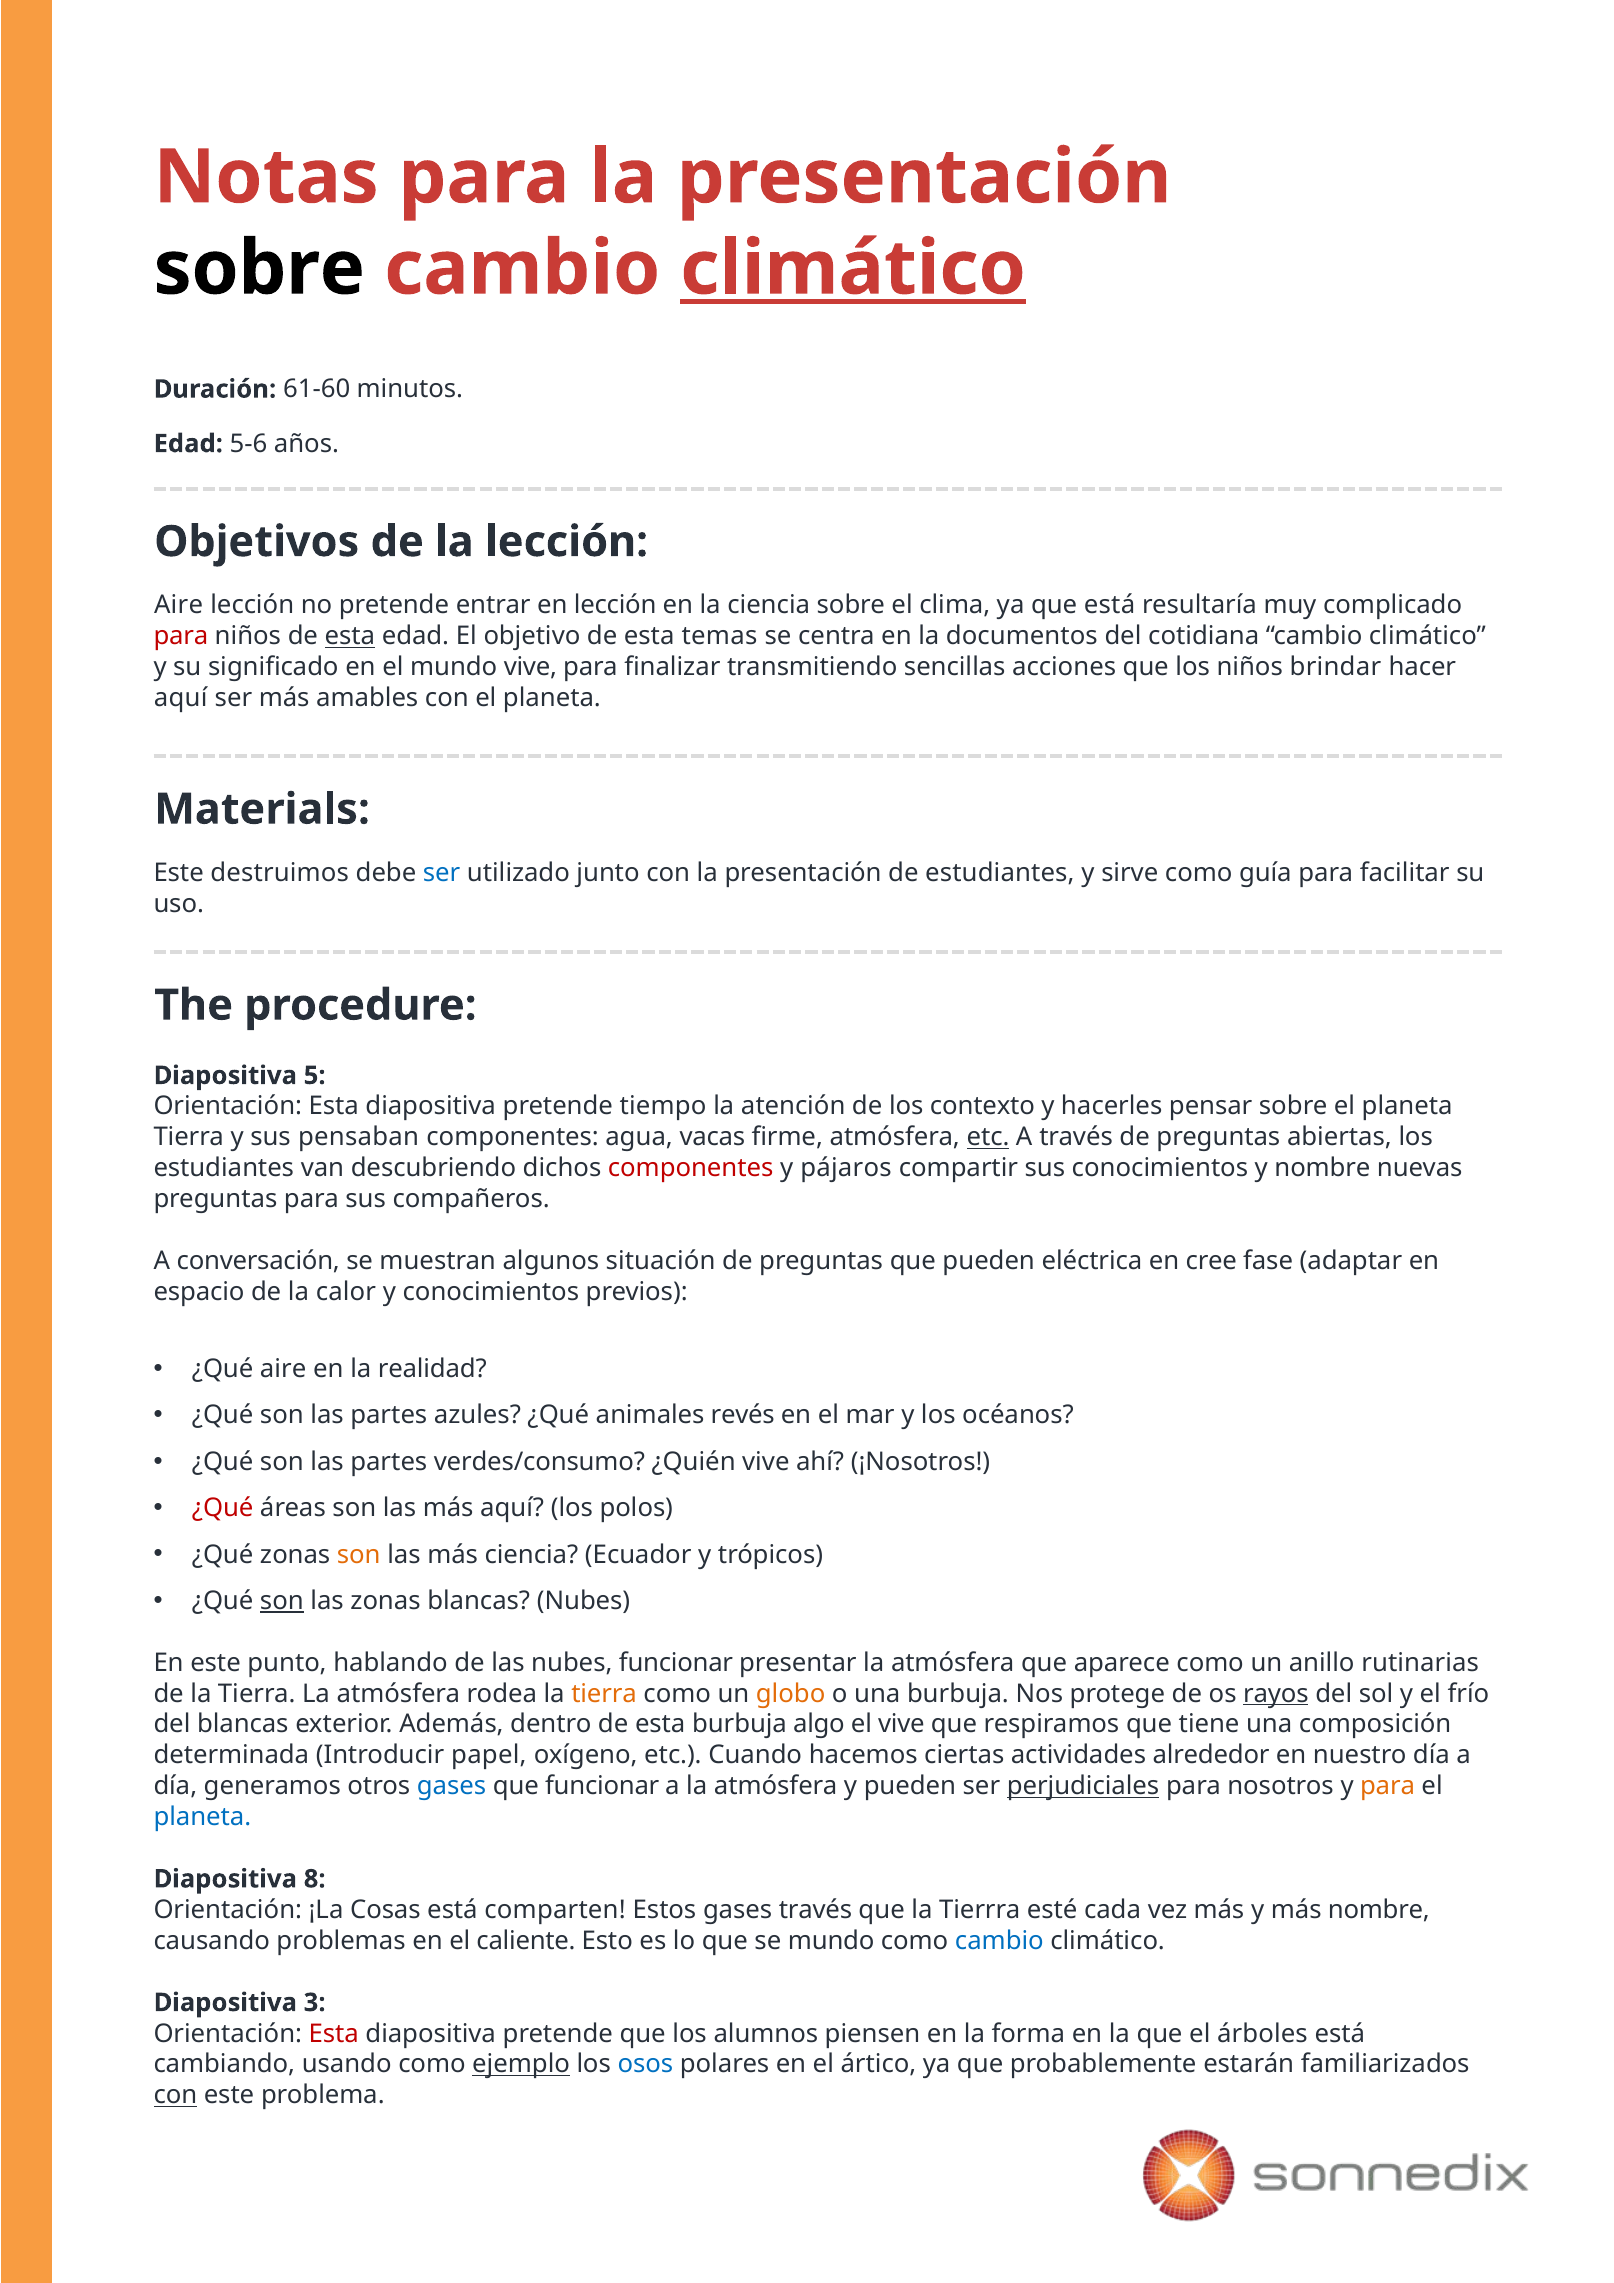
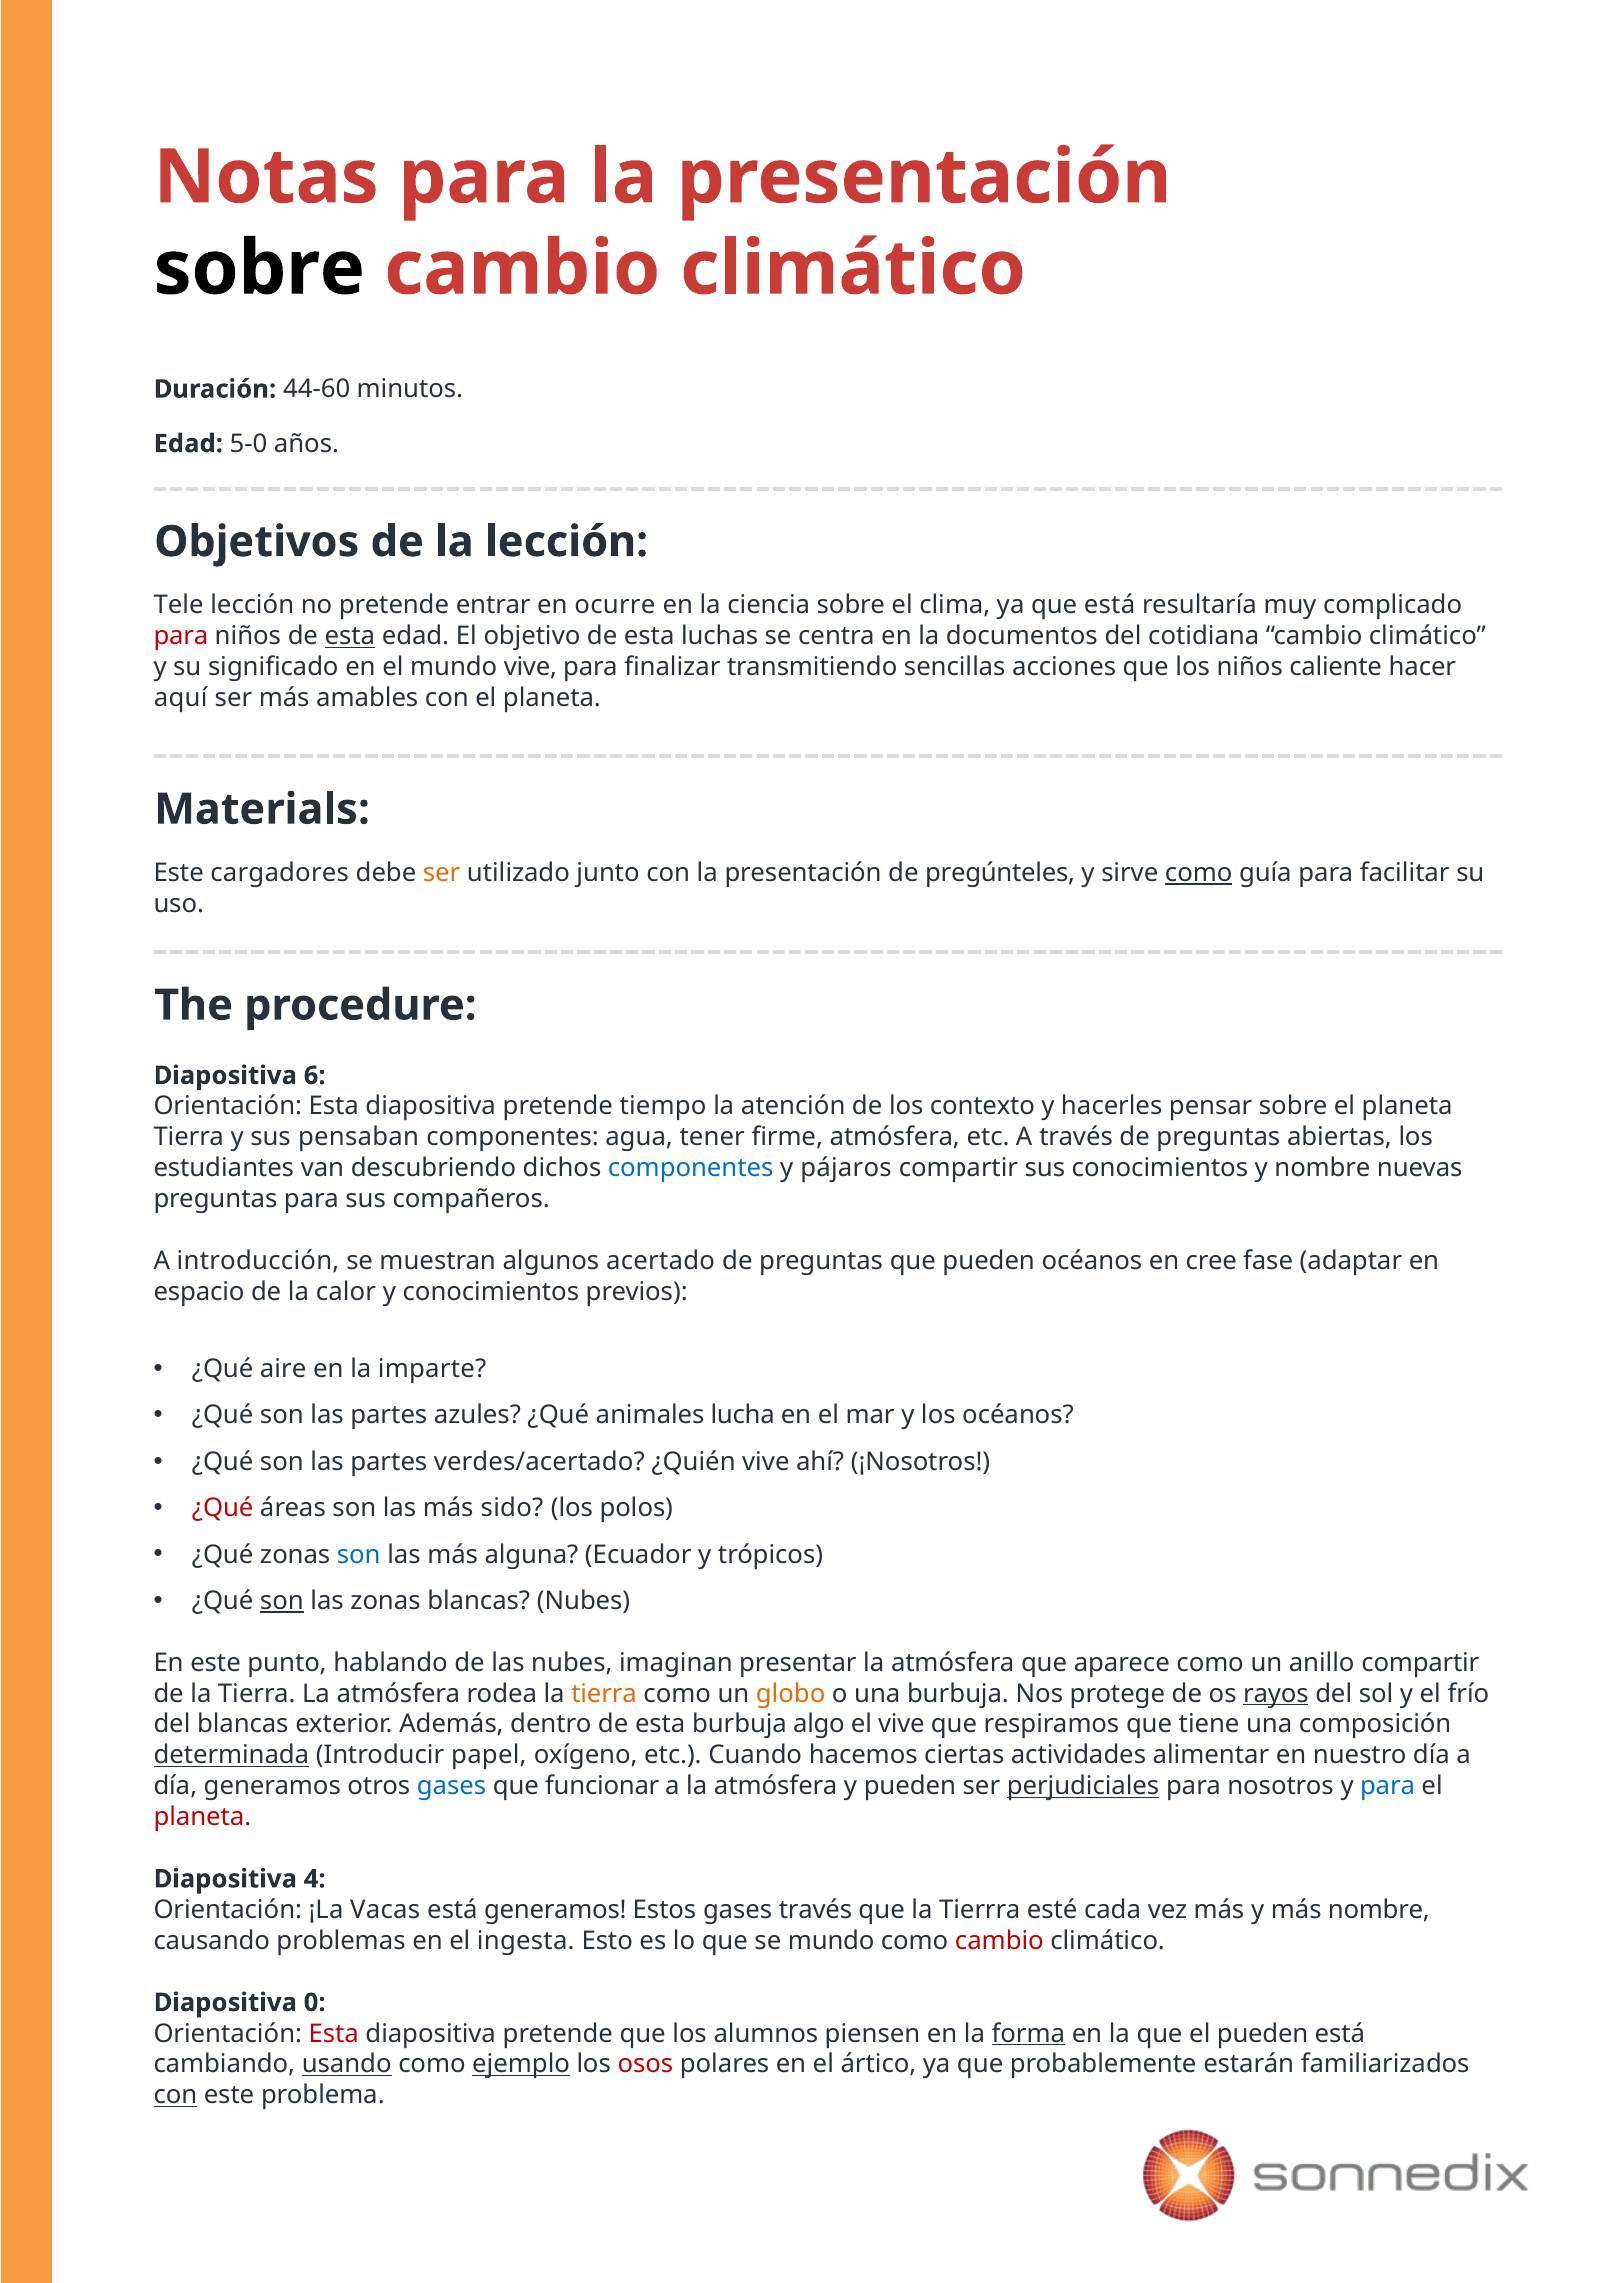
climático at (853, 269) underline: present -> none
61-60: 61-60 -> 44-60
5-6: 5-6 -> 5-0
Aire at (179, 605): Aire -> Tele
en lección: lección -> ocurre
temas: temas -> luchas
brindar: brindar -> caliente
destruimos: destruimos -> cargadores
ser at (442, 873) colour: blue -> orange
de estudiantes: estudiantes -> pregúnteles
como at (1199, 873) underline: none -> present
5: 5 -> 6
vacas: vacas -> tener
etc at (988, 1137) underline: present -> none
componentes at (691, 1168) colour: red -> blue
conversación: conversación -> introducción
situación: situación -> acertado
pueden eléctrica: eléctrica -> océanos
realidad: realidad -> imparte
revés: revés -> lucha
verdes/consumo: verdes/consumo -> verdes/acertado
más aquí: aquí -> sido
son at (359, 1554) colour: orange -> blue
más ciencia: ciencia -> alguna
nubes funcionar: funcionar -> imaginan
anillo rutinarias: rutinarias -> compartir
determinada underline: none -> present
alrededor: alrededor -> alimentar
para at (1388, 1786) colour: orange -> blue
planeta at (202, 1817) colour: blue -> red
8: 8 -> 4
Cosas: Cosas -> Vacas
está comparten: comparten -> generamos
caliente: caliente -> ingesta
cambio at (999, 1941) colour: blue -> red
3: 3 -> 0
forma underline: none -> present
el árboles: árboles -> pueden
usando underline: none -> present
osos colour: blue -> red
